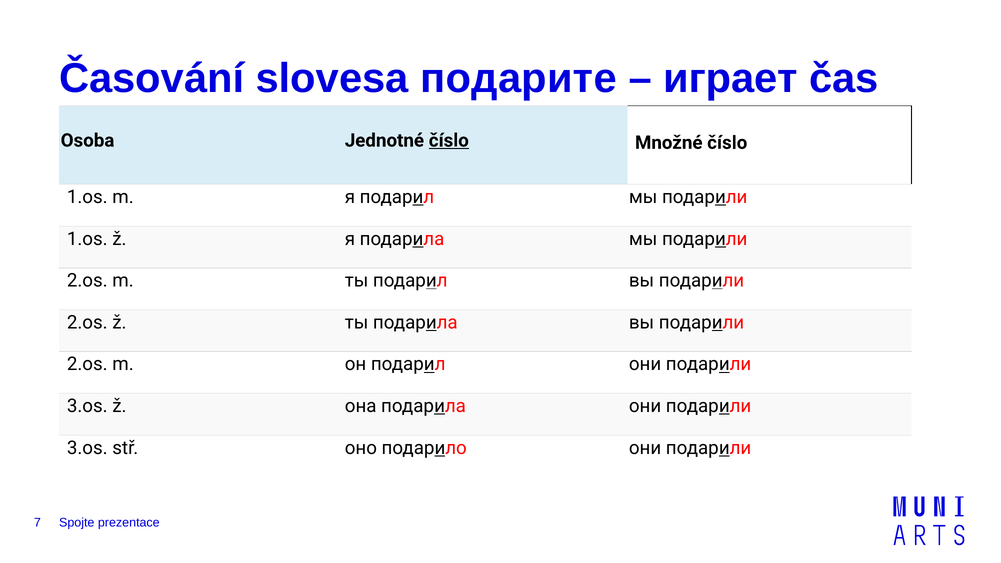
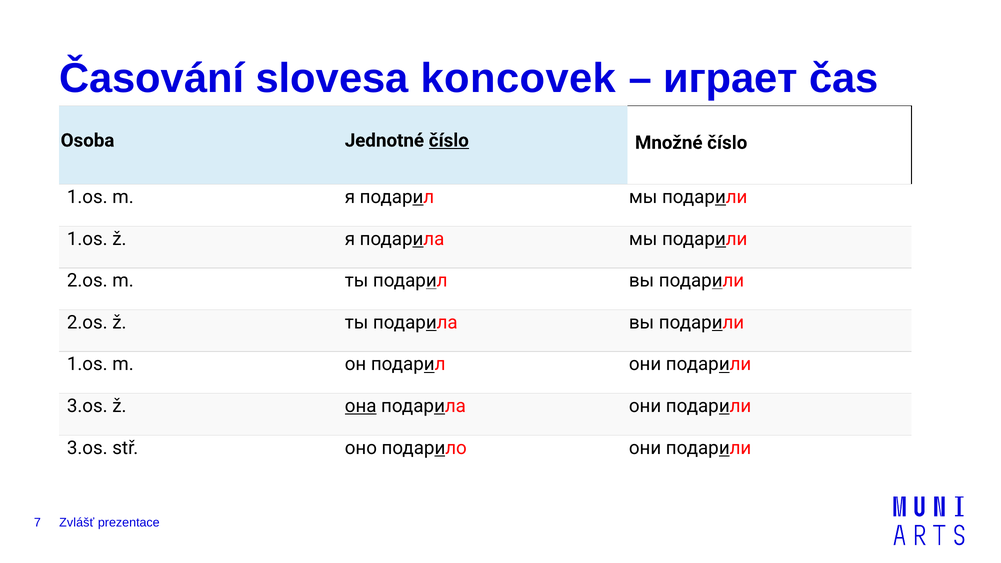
подарите: подарите -> koncovek
2.os at (87, 364): 2.os -> 1.os
она underline: none -> present
Spojte: Spojte -> Zvlášť
